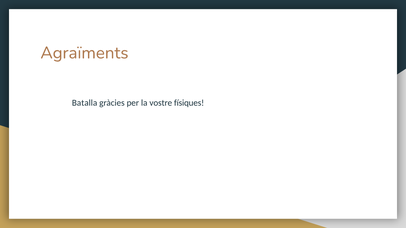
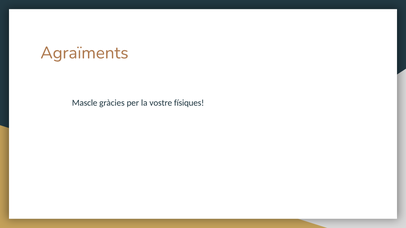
Batalla: Batalla -> Mascle
